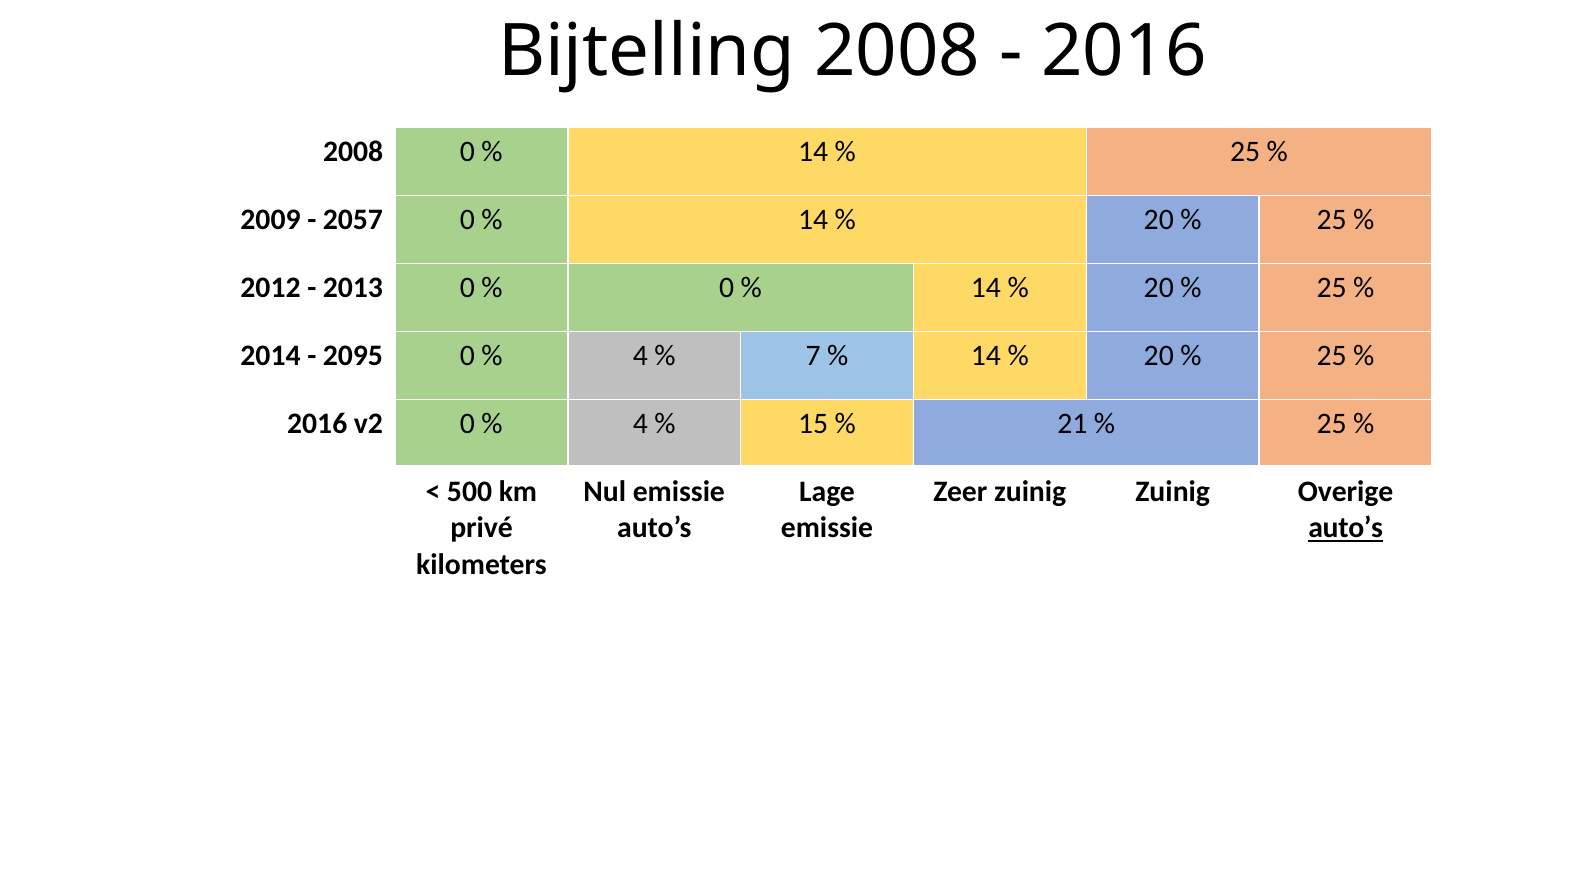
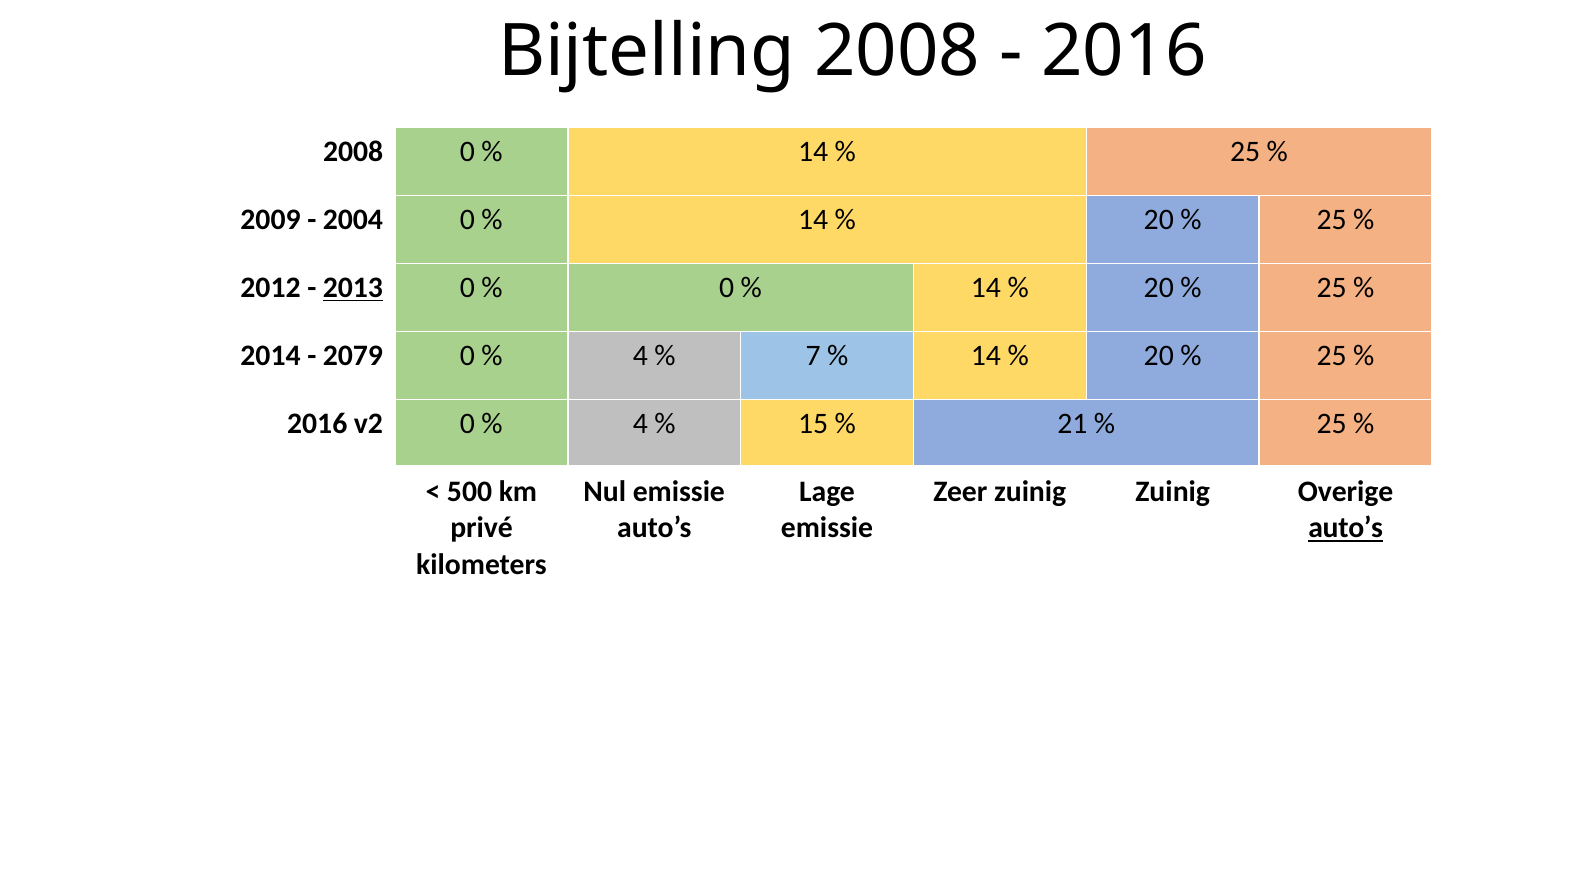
2057: 2057 -> 2004
2013 underline: none -> present
2095: 2095 -> 2079
